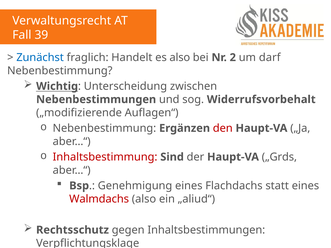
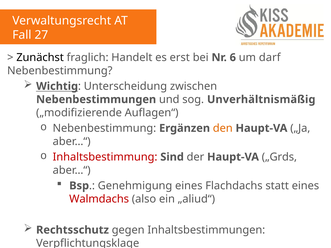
39: 39 -> 27
Zunächst colour: blue -> black
es also: also -> erst
2: 2 -> 6
Widerrufsvorbehalt: Widerrufsvorbehalt -> Unverhältnismäßig
den colour: red -> orange
